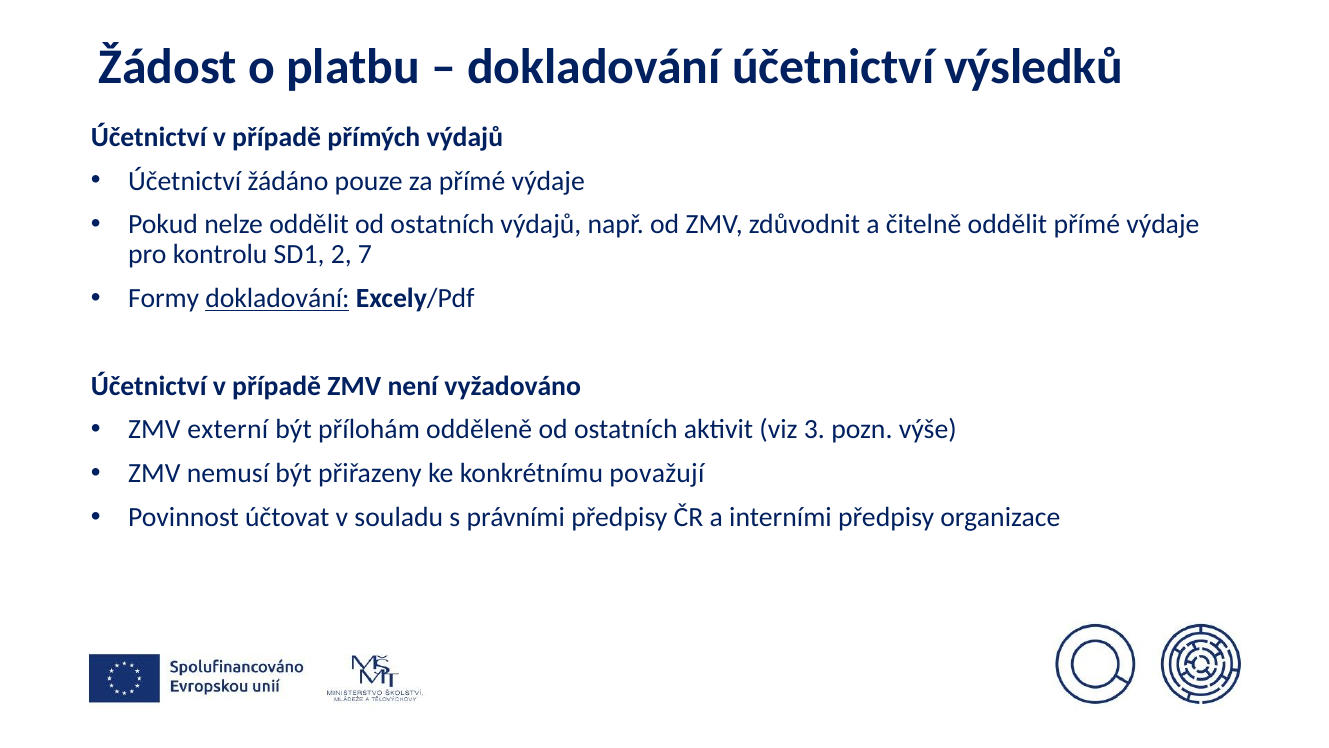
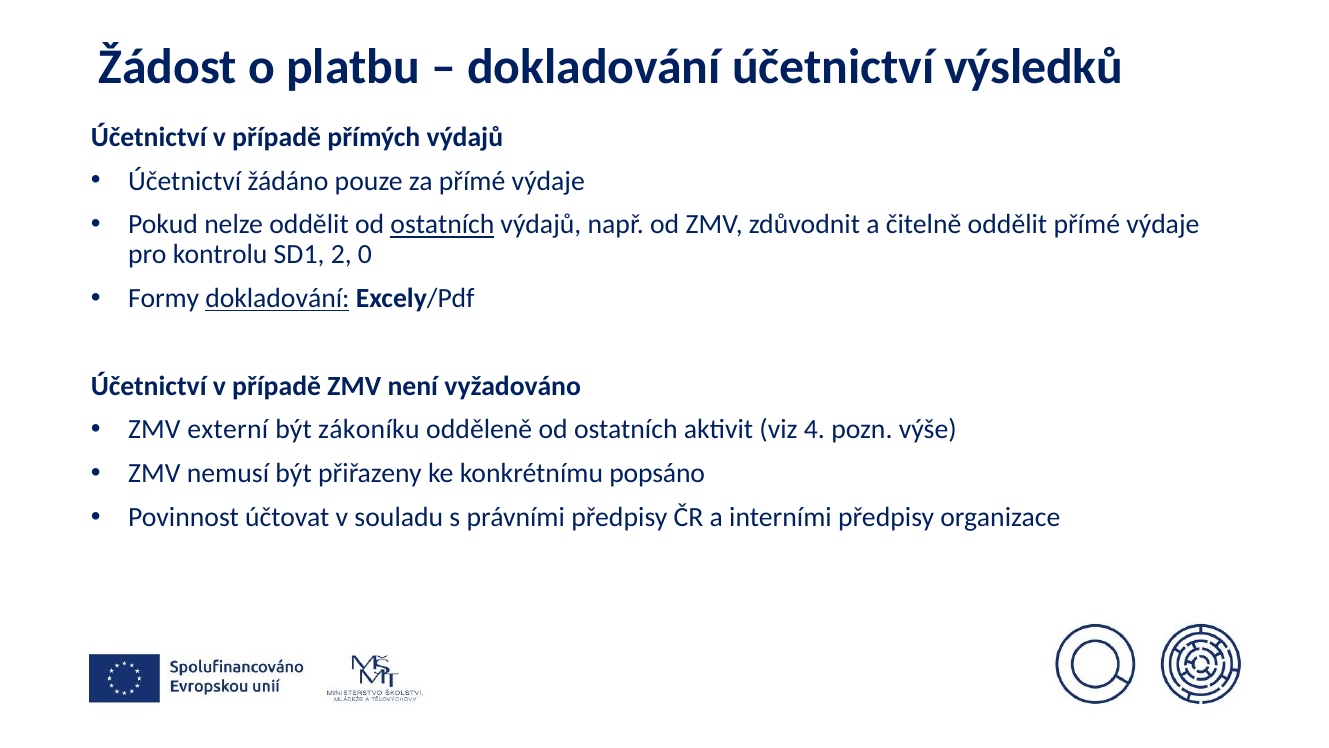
ostatních at (442, 225) underline: none -> present
7: 7 -> 0
přílohám: přílohám -> zákoníku
3: 3 -> 4
považují: považují -> popsáno
